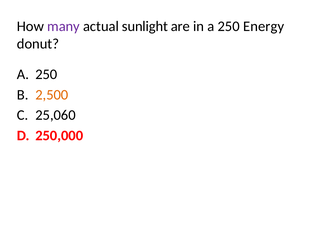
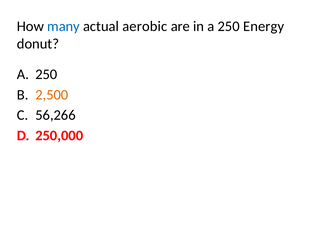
many colour: purple -> blue
sunlight: sunlight -> aerobic
25,060: 25,060 -> 56,266
